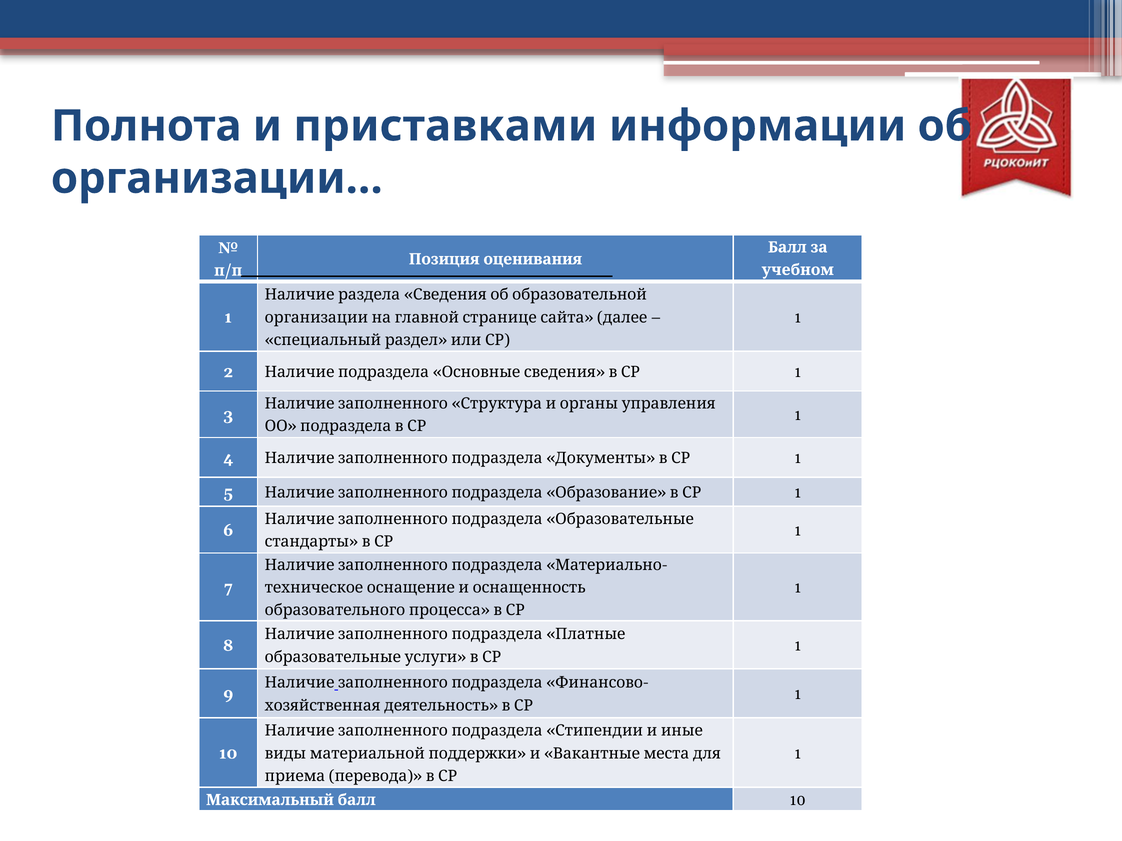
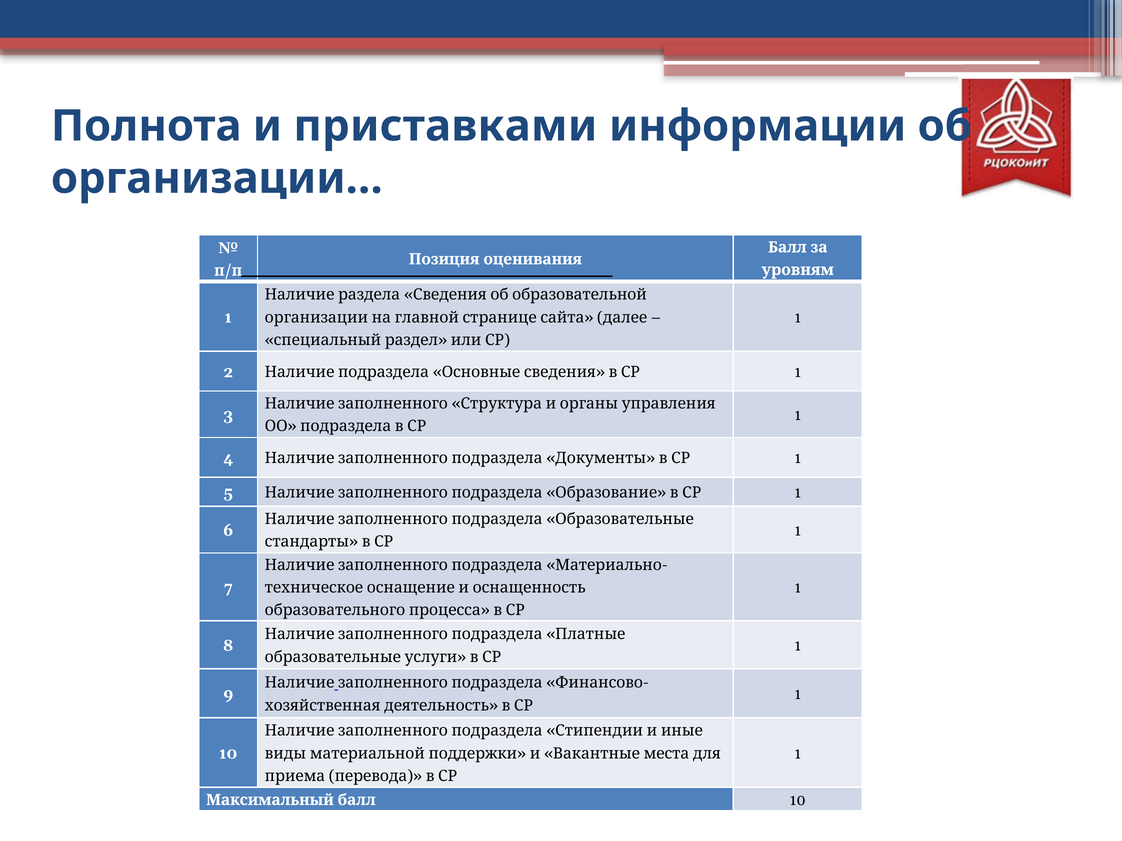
учебном: учебном -> уровням
